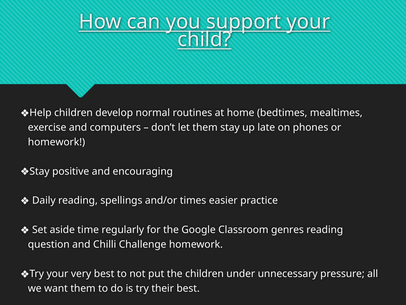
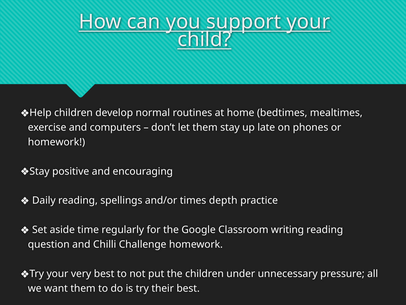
easier: easier -> depth
genres: genres -> writing
